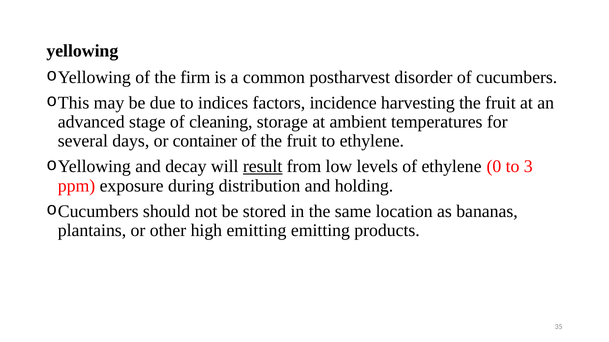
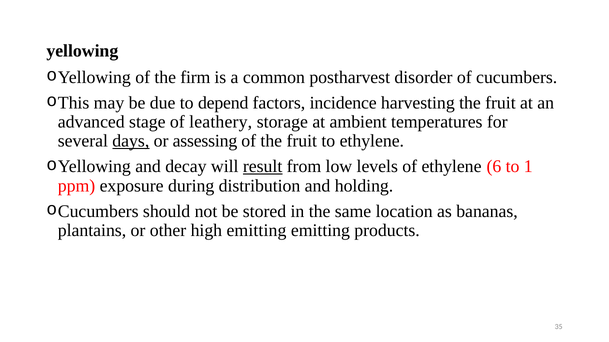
indices: indices -> depend
cleaning: cleaning -> leathery
days underline: none -> present
container: container -> assessing
0: 0 -> 6
3: 3 -> 1
